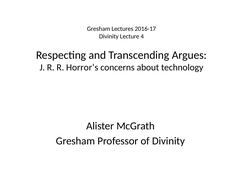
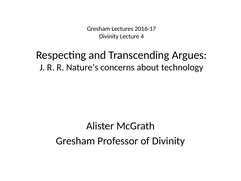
Horror’s: Horror’s -> Nature’s
